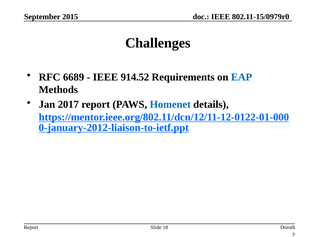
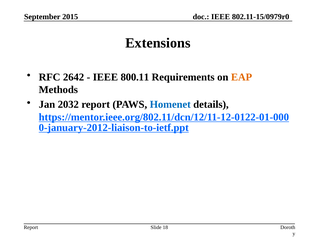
Challenges: Challenges -> Extensions
6689: 6689 -> 2642
914.52: 914.52 -> 800.11
EAP colour: blue -> orange
2017: 2017 -> 2032
